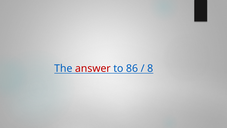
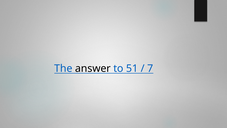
answer colour: red -> black
86: 86 -> 51
8: 8 -> 7
